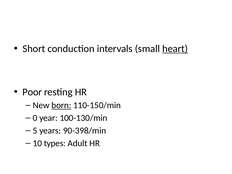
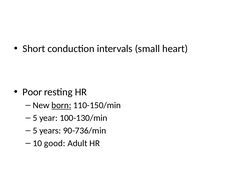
heart underline: present -> none
0 at (35, 118): 0 -> 5
90-398/min: 90-398/min -> 90-736/min
types: types -> good
